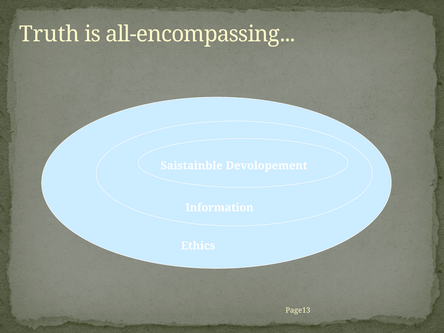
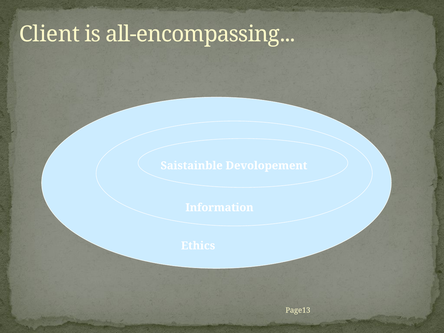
Truth: Truth -> Client
